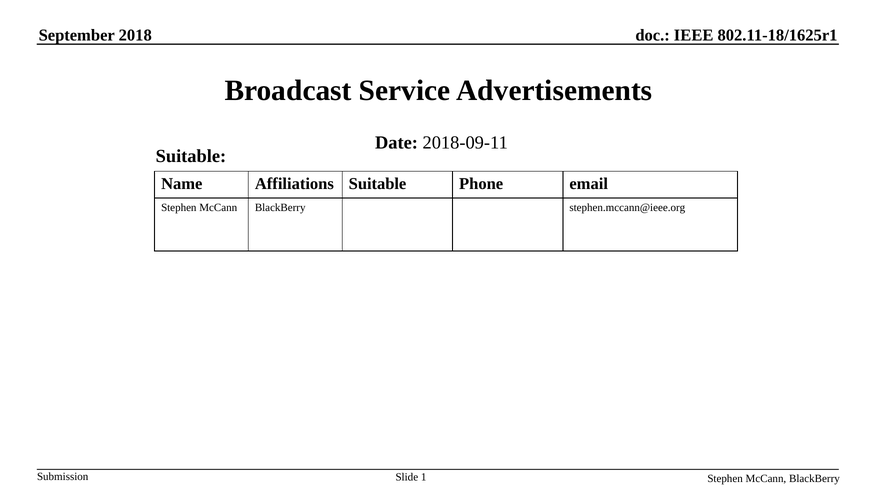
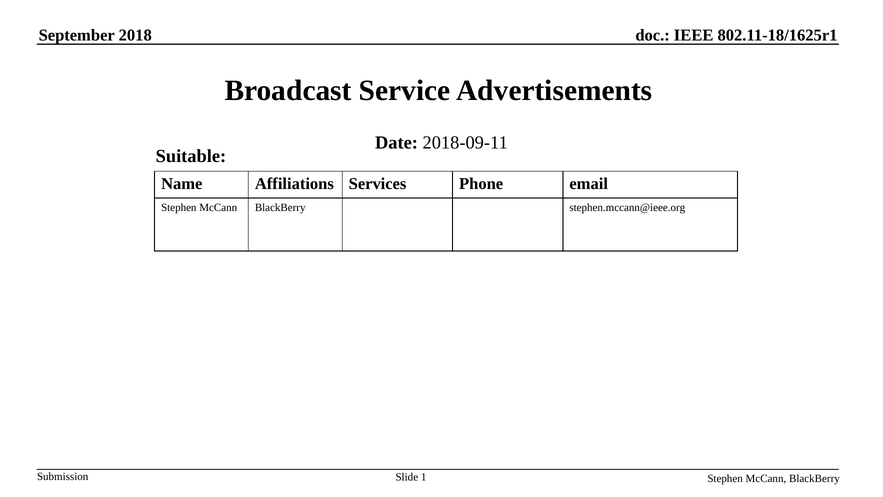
Affiliations Suitable: Suitable -> Services
